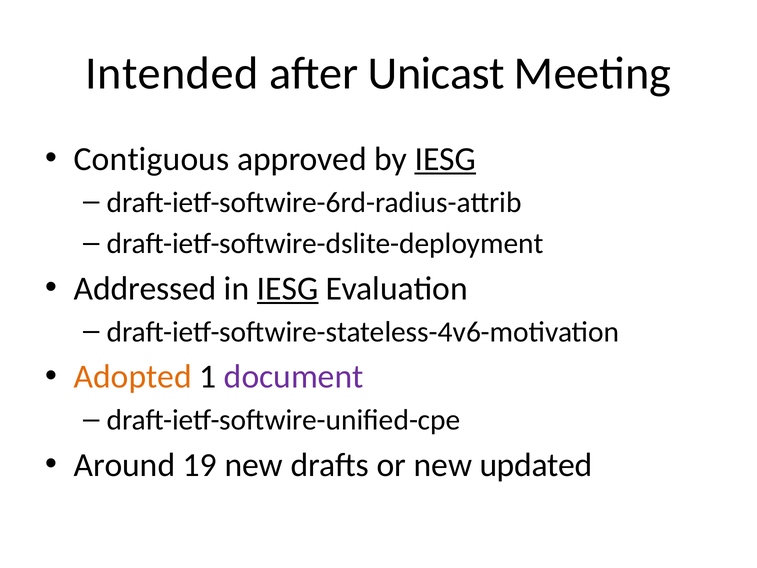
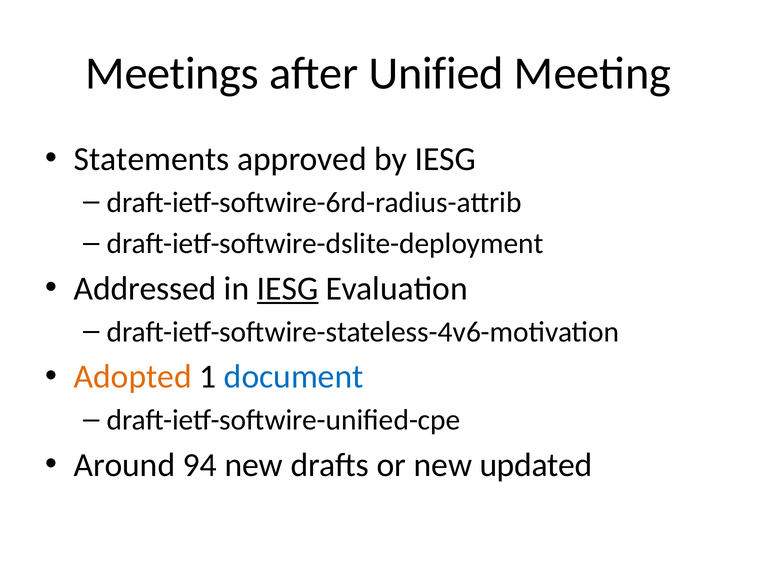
Intended: Intended -> Meetings
Unicast: Unicast -> Unified
Contiguous: Contiguous -> Statements
IESG at (445, 159) underline: present -> none
document colour: purple -> blue
19: 19 -> 94
